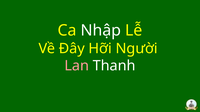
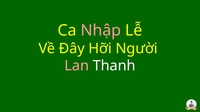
Nhập colour: white -> pink
